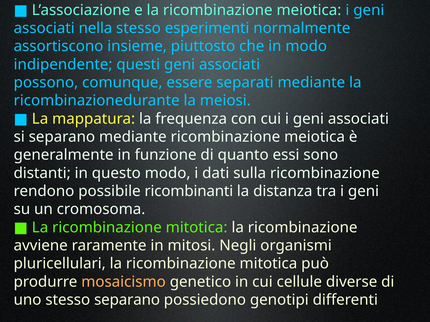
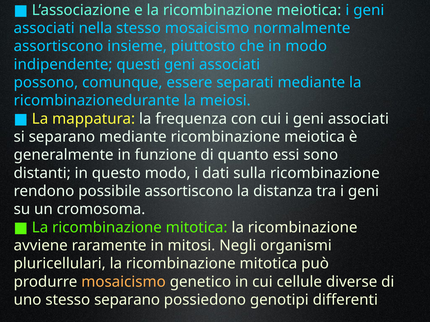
stesso esperimenti: esperimenti -> mosaicismo
possibile ricombinanti: ricombinanti -> assortiscono
